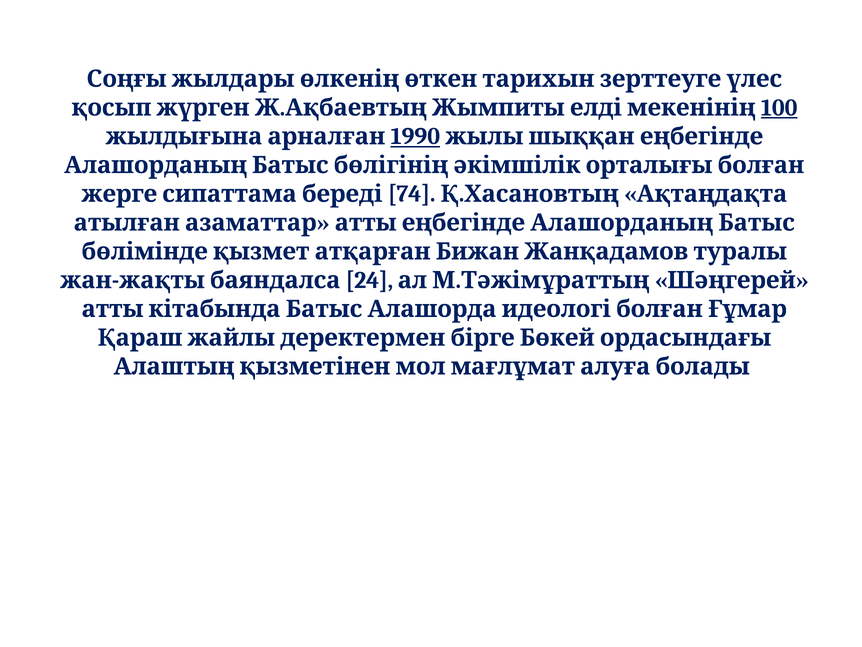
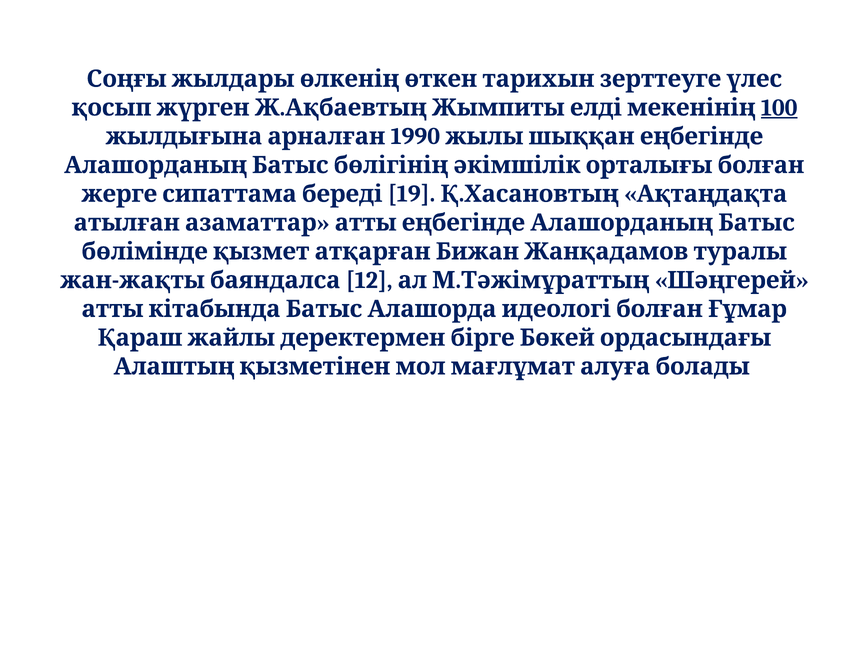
1990 underline: present -> none
74: 74 -> 19
24: 24 -> 12
